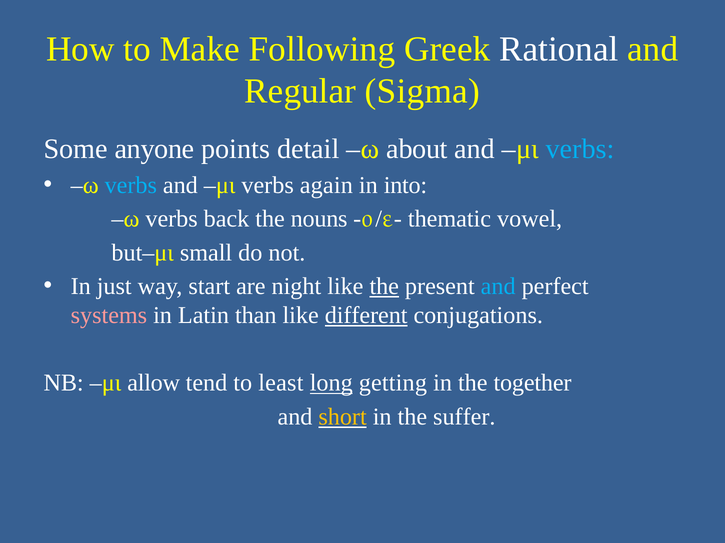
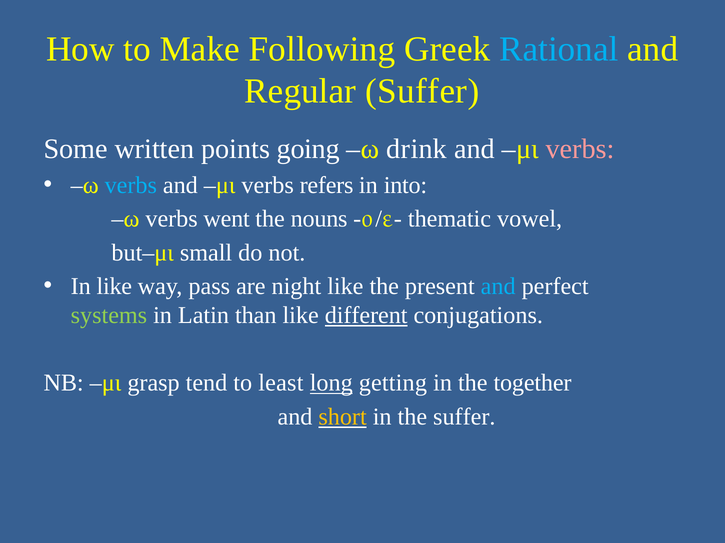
Rational colour: white -> light blue
Regular Sigma: Sigma -> Suffer
anyone: anyone -> written
detail: detail -> going
about: about -> drink
verbs at (580, 149) colour: light blue -> pink
again: again -> refers
back: back -> went
In just: just -> like
start: start -> pass
the at (384, 287) underline: present -> none
systems colour: pink -> light green
allow: allow -> grasp
